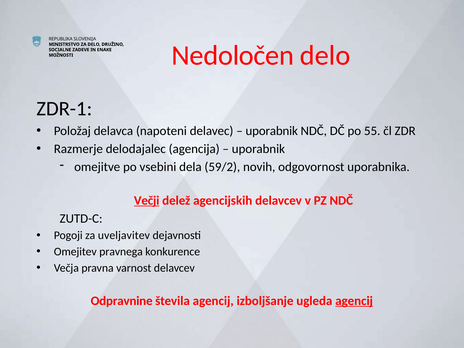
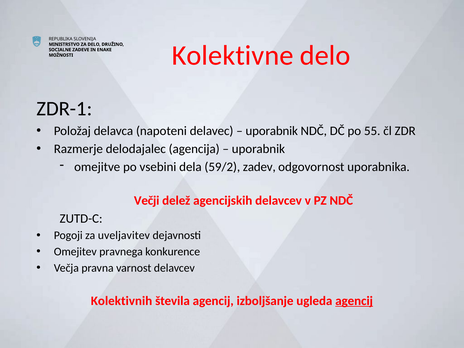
Nedoločen: Nedoločen -> Kolektivne
novih: novih -> zadev
Večji underline: present -> none
Odpravnine: Odpravnine -> Kolektivnih
